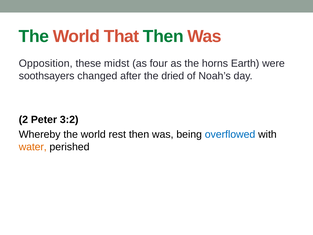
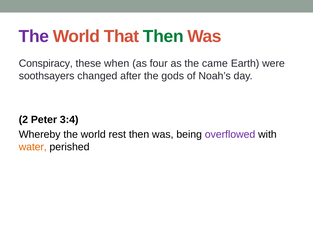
The at (34, 36) colour: green -> purple
Opposition: Opposition -> Conspiracy
midst: midst -> when
horns: horns -> came
dried: dried -> gods
3:2: 3:2 -> 3:4
overflowed colour: blue -> purple
